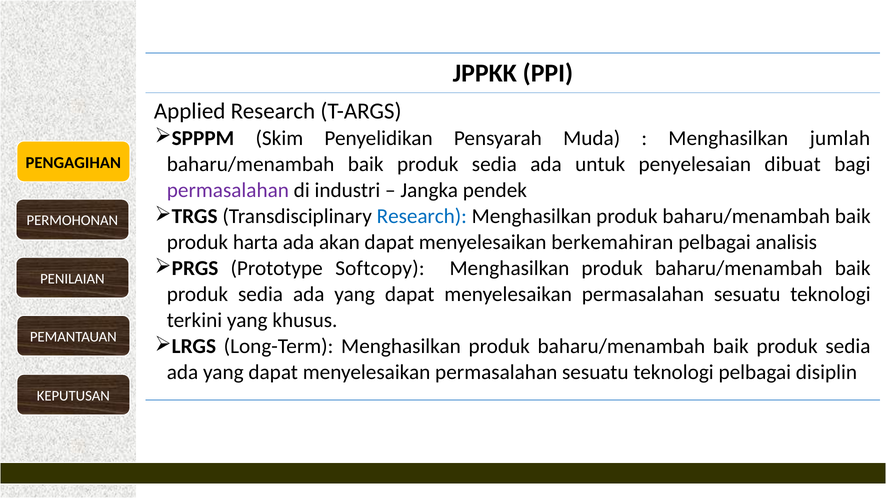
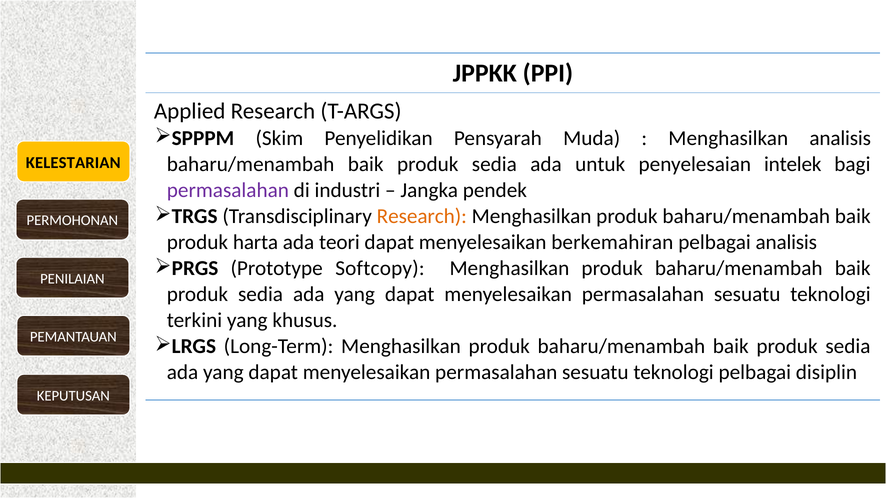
Menghasilkan jumlah: jumlah -> analisis
dibuat: dibuat -> intelek
PENGAGIHAN: PENGAGIHAN -> KELESTARIAN
Research at (422, 216) colour: blue -> orange
akan: akan -> teori
